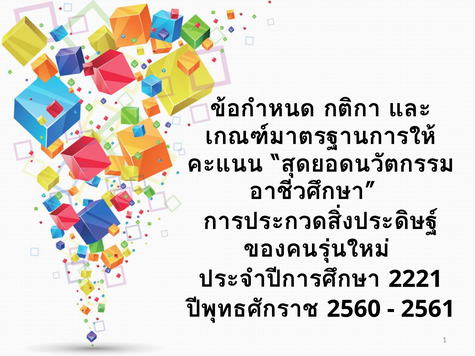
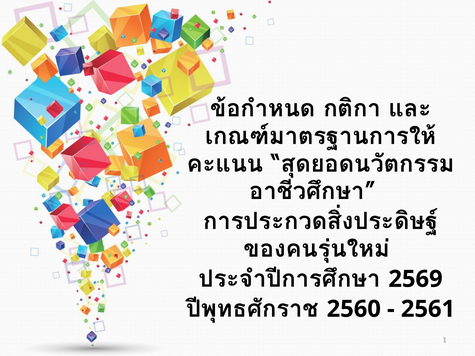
2221: 2221 -> 2569
